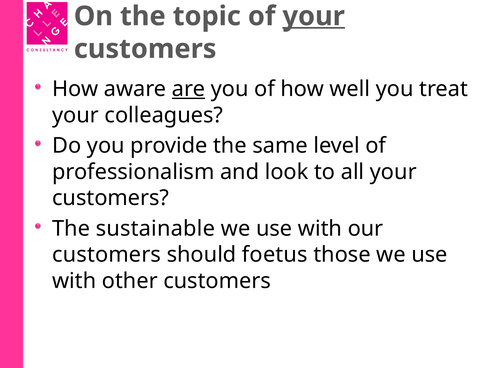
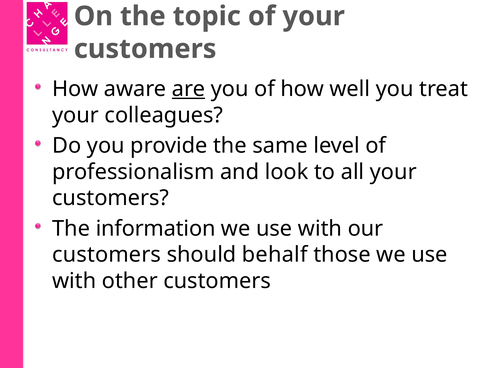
your at (314, 16) underline: present -> none
sustainable: sustainable -> information
foetus: foetus -> behalf
